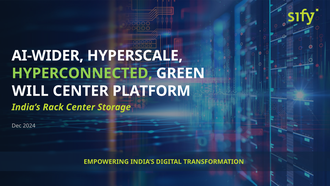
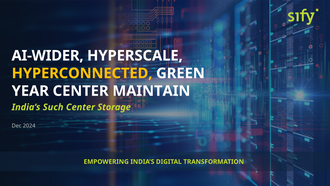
HYPERCONNECTED colour: light green -> yellow
WILL: WILL -> YEAR
PLATFORM: PLATFORM -> MAINTAIN
Rack: Rack -> Such
